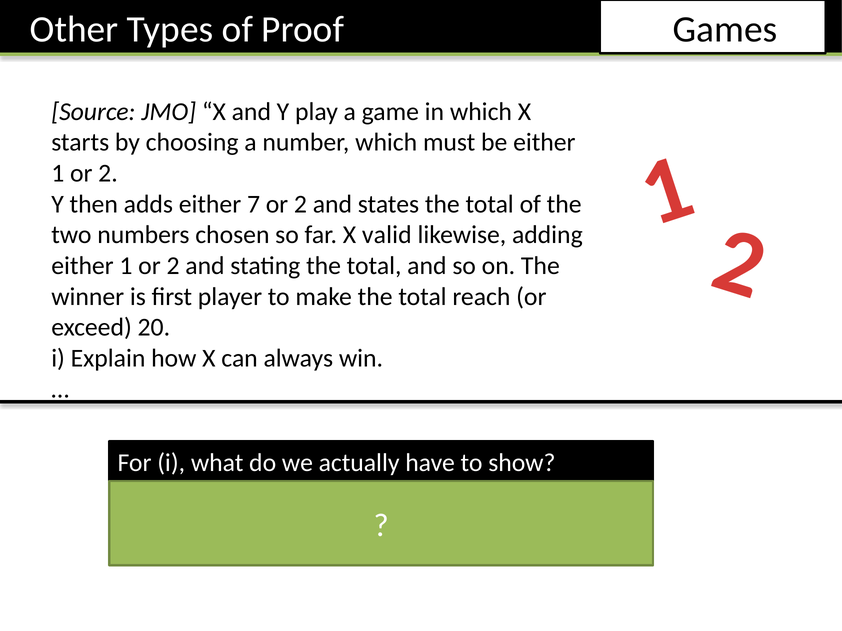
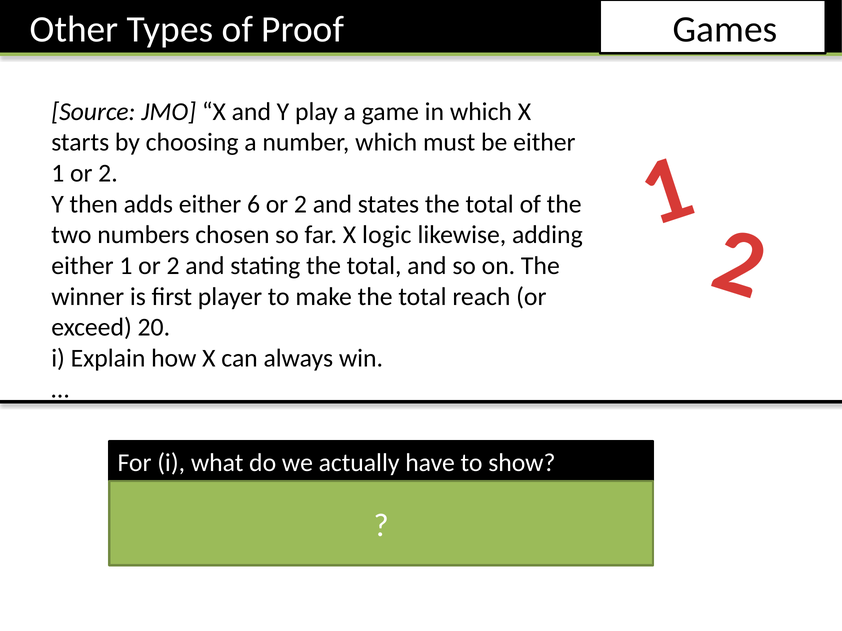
7: 7 -> 6
valid: valid -> logic
